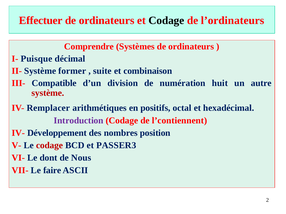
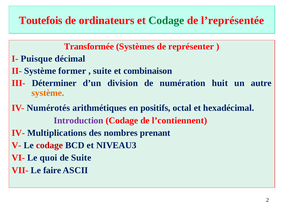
Effectuer: Effectuer -> Toutefois
Codage at (166, 20) colour: black -> green
l’ordinateurs: l’ordinateurs -> l’représentée
Comprendre: Comprendre -> Transformée
Systèmes de ordinateurs: ordinateurs -> représenter
Compatible: Compatible -> Déterminer
système at (48, 93) colour: red -> orange
Remplacer: Remplacer -> Numérotés
Développement: Développement -> Multiplications
position: position -> prenant
PASSER3: PASSER3 -> NIVEAU3
dont: dont -> quoi
de Nous: Nous -> Suite
